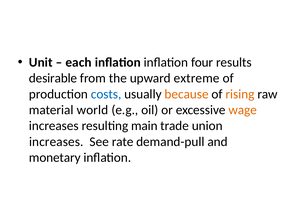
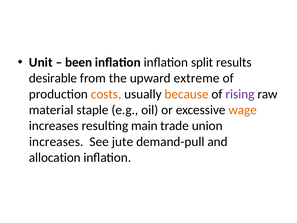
each: each -> been
four: four -> split
costs colour: blue -> orange
rising colour: orange -> purple
world: world -> staple
rate: rate -> jute
monetary: monetary -> allocation
